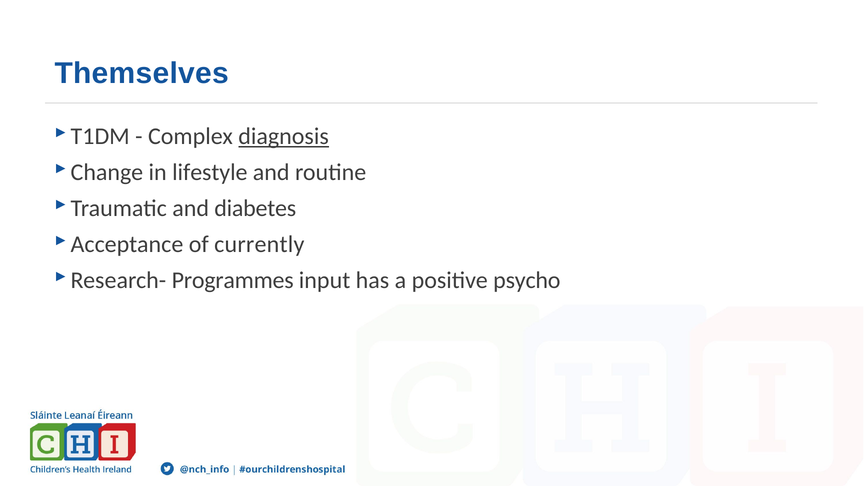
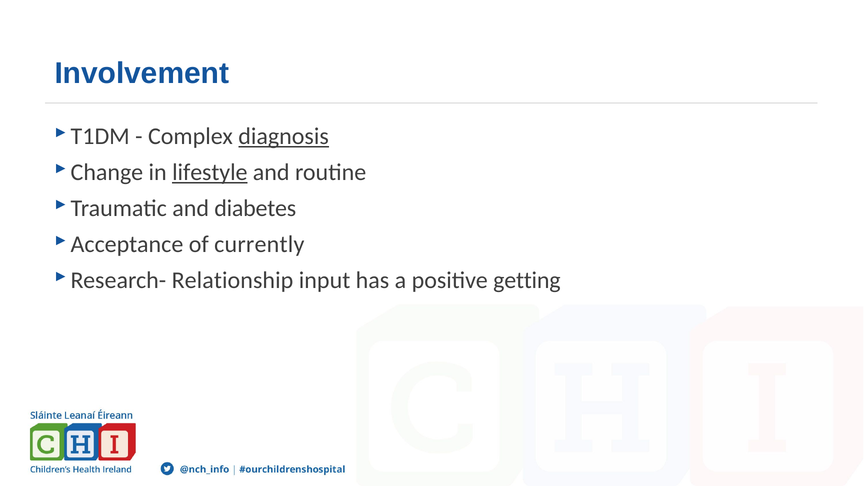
Themselves: Themselves -> Involvement
lifestyle underline: none -> present
Programmes: Programmes -> Relationship
psycho: psycho -> getting
